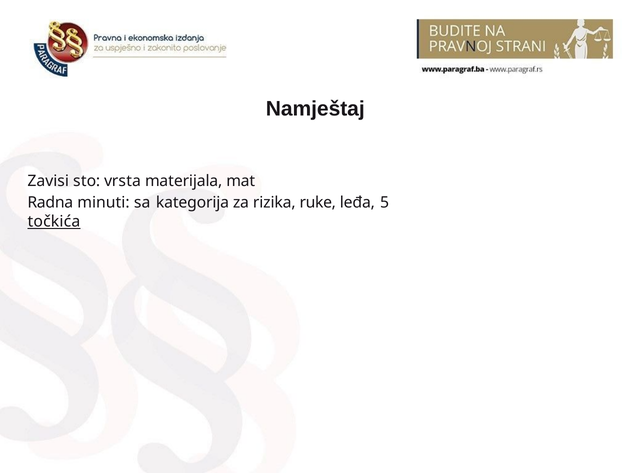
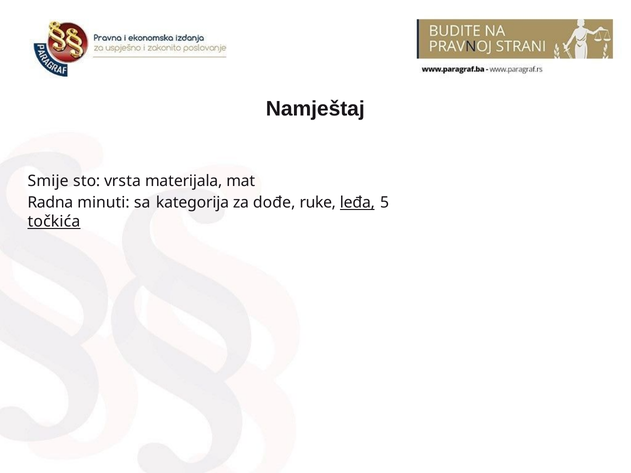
Zavisi: Zavisi -> Smije
rizika: rizika -> dođe
leđa underline: none -> present
